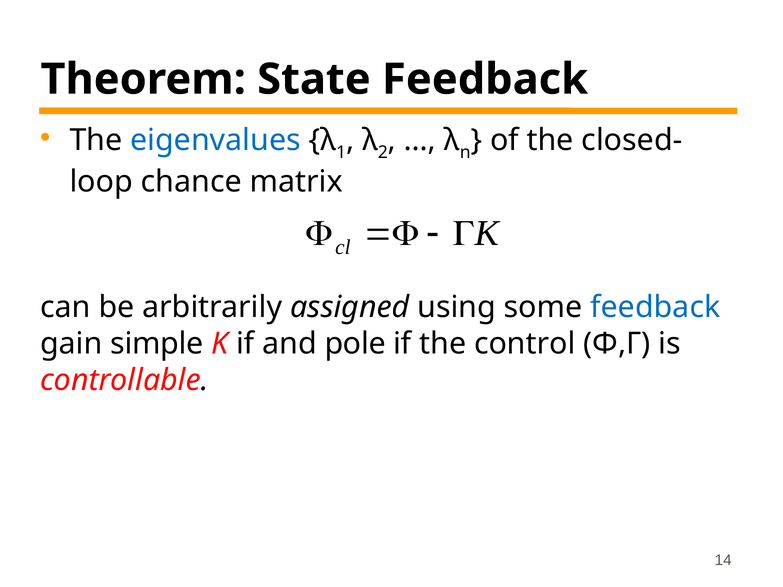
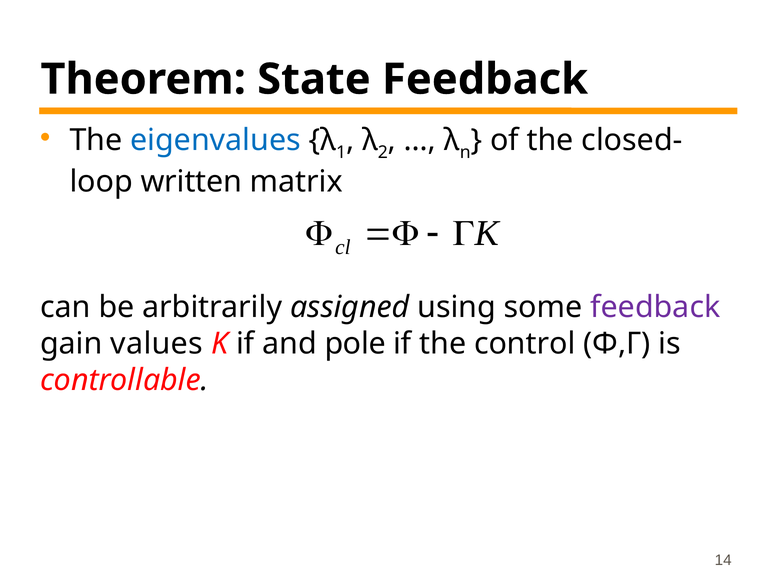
chance: chance -> written
feedback at (655, 307) colour: blue -> purple
simple: simple -> values
